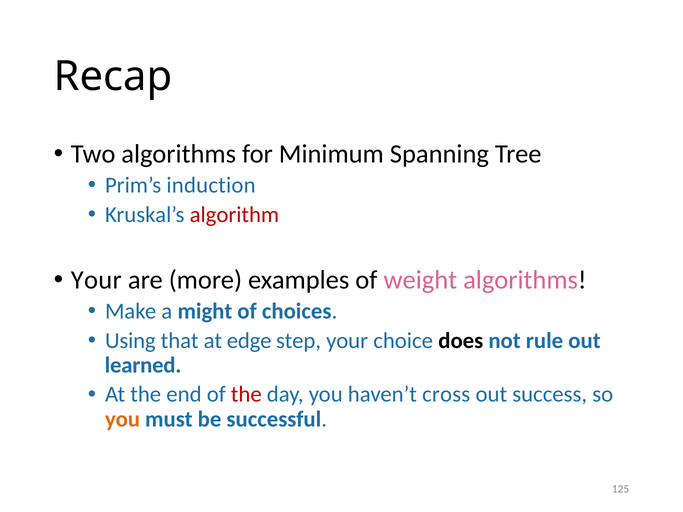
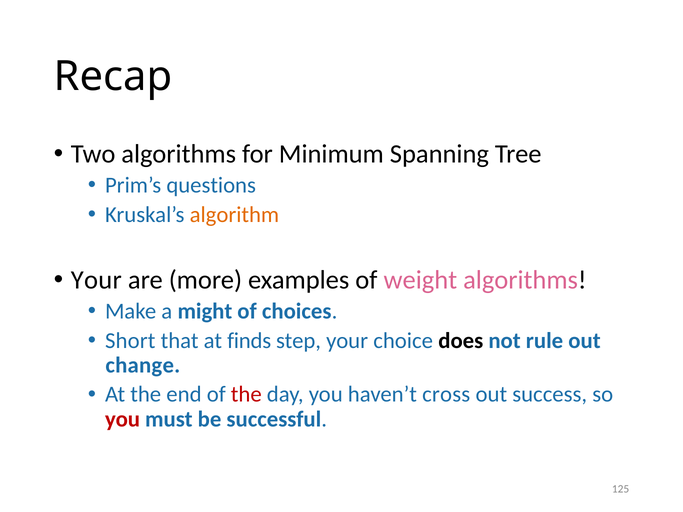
induction: induction -> questions
algorithm colour: red -> orange
Using: Using -> Short
edge: edge -> finds
learned: learned -> change
you at (123, 419) colour: orange -> red
